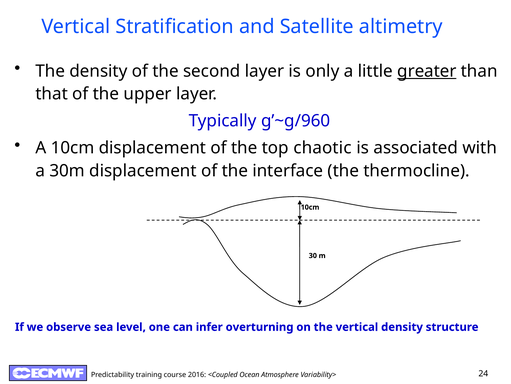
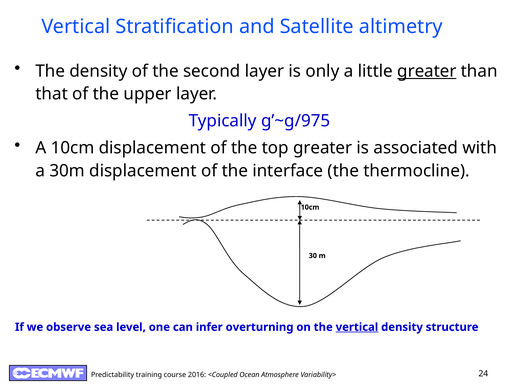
g’~g/960: g’~g/960 -> g’~g/975
top chaotic: chaotic -> greater
vertical at (357, 326) underline: none -> present
